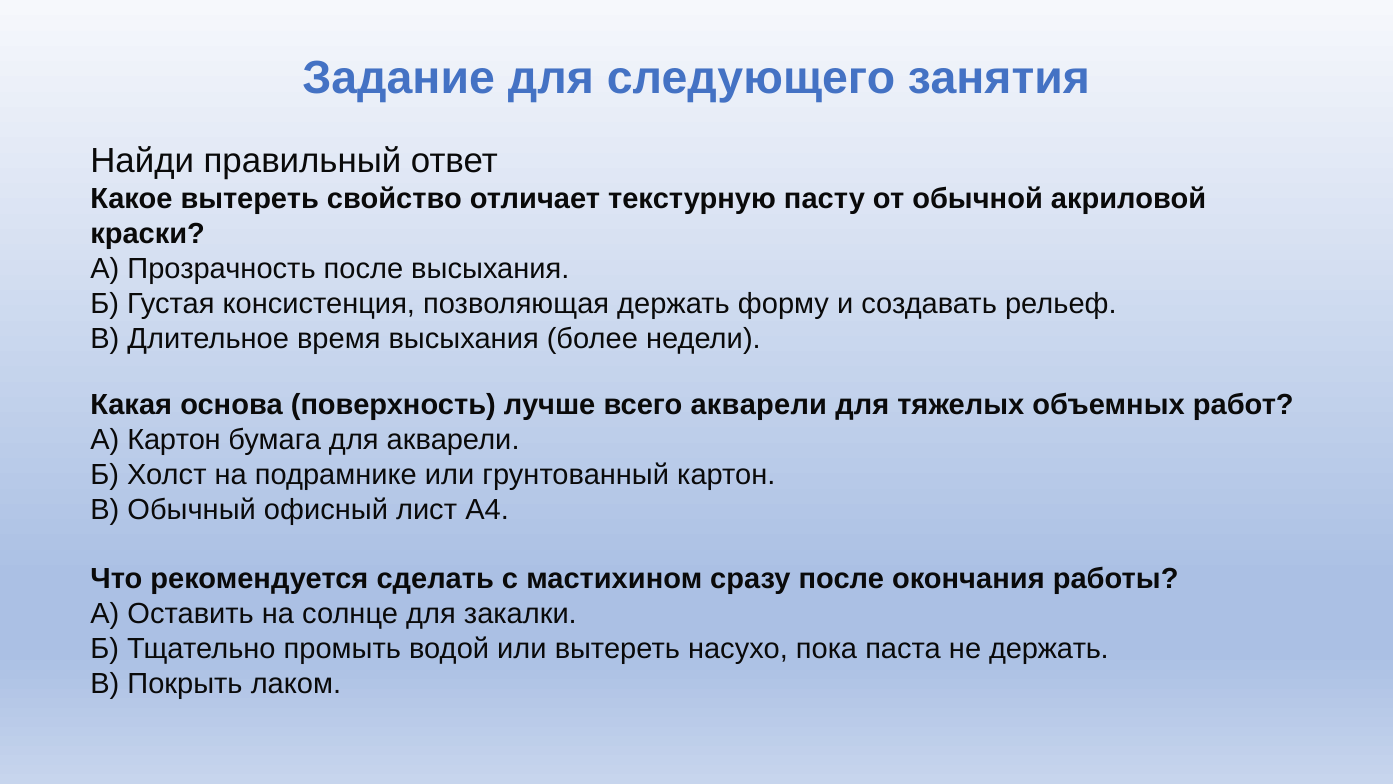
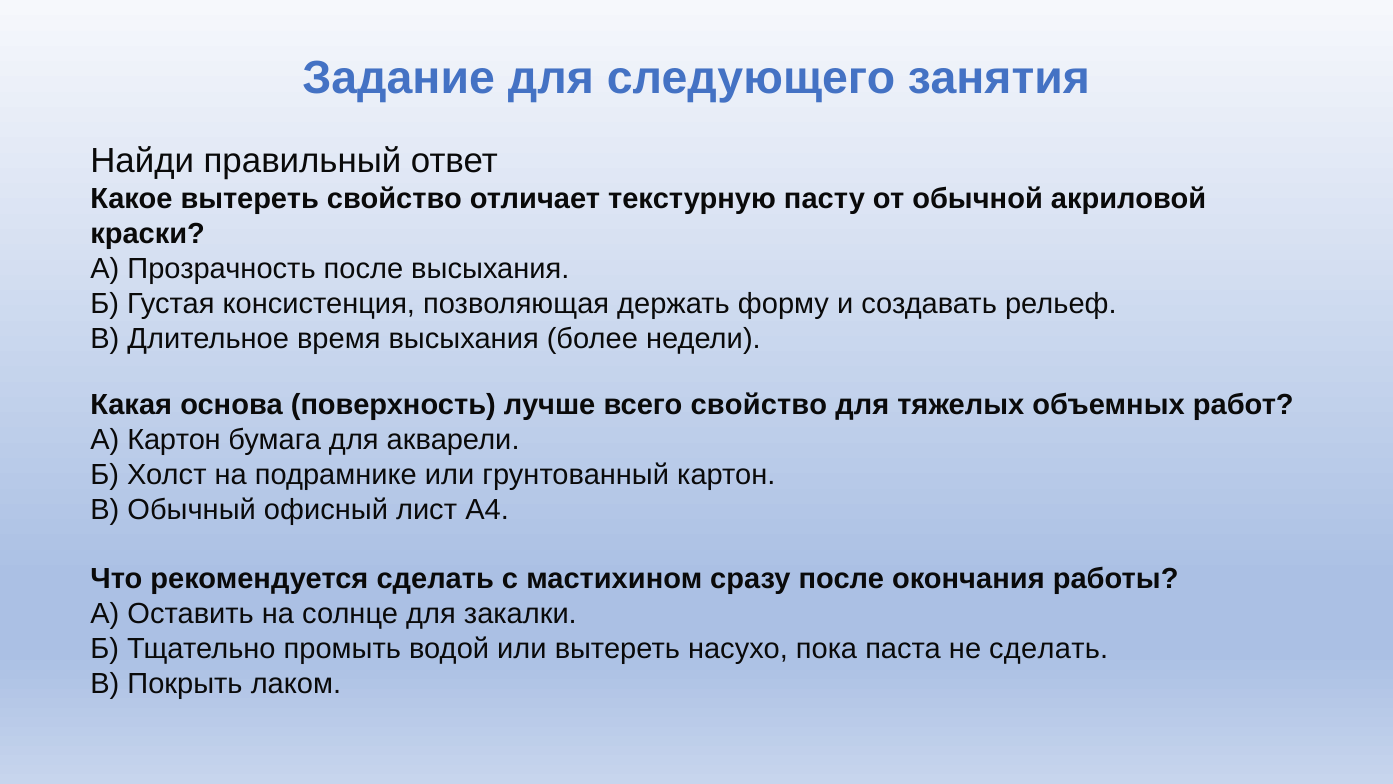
всего акварели: акварели -> свойство
не держать: держать -> сделать
